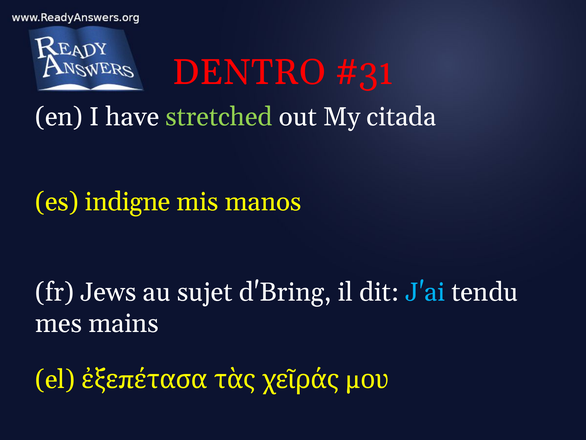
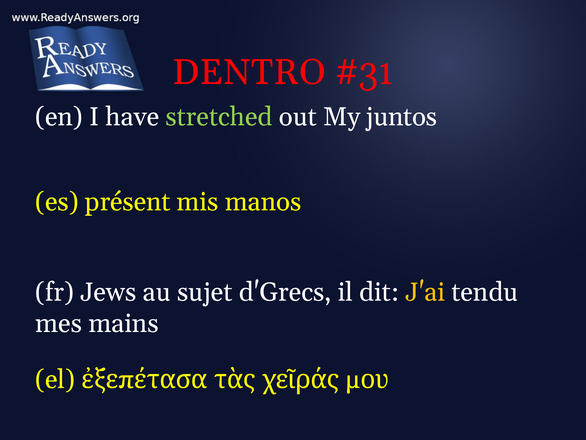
citada: citada -> juntos
indigne: indigne -> présent
d'Bring: d'Bring -> d'Grecs
J'ai colour: light blue -> yellow
